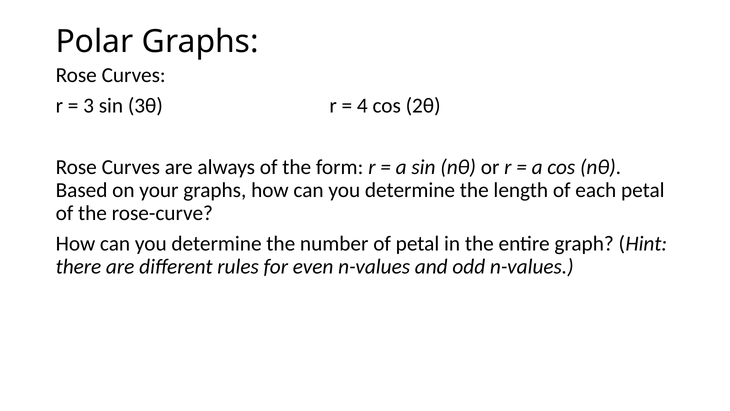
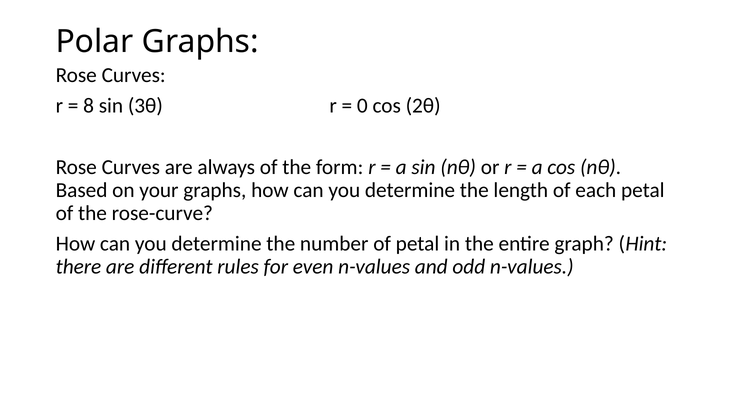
3: 3 -> 8
4: 4 -> 0
